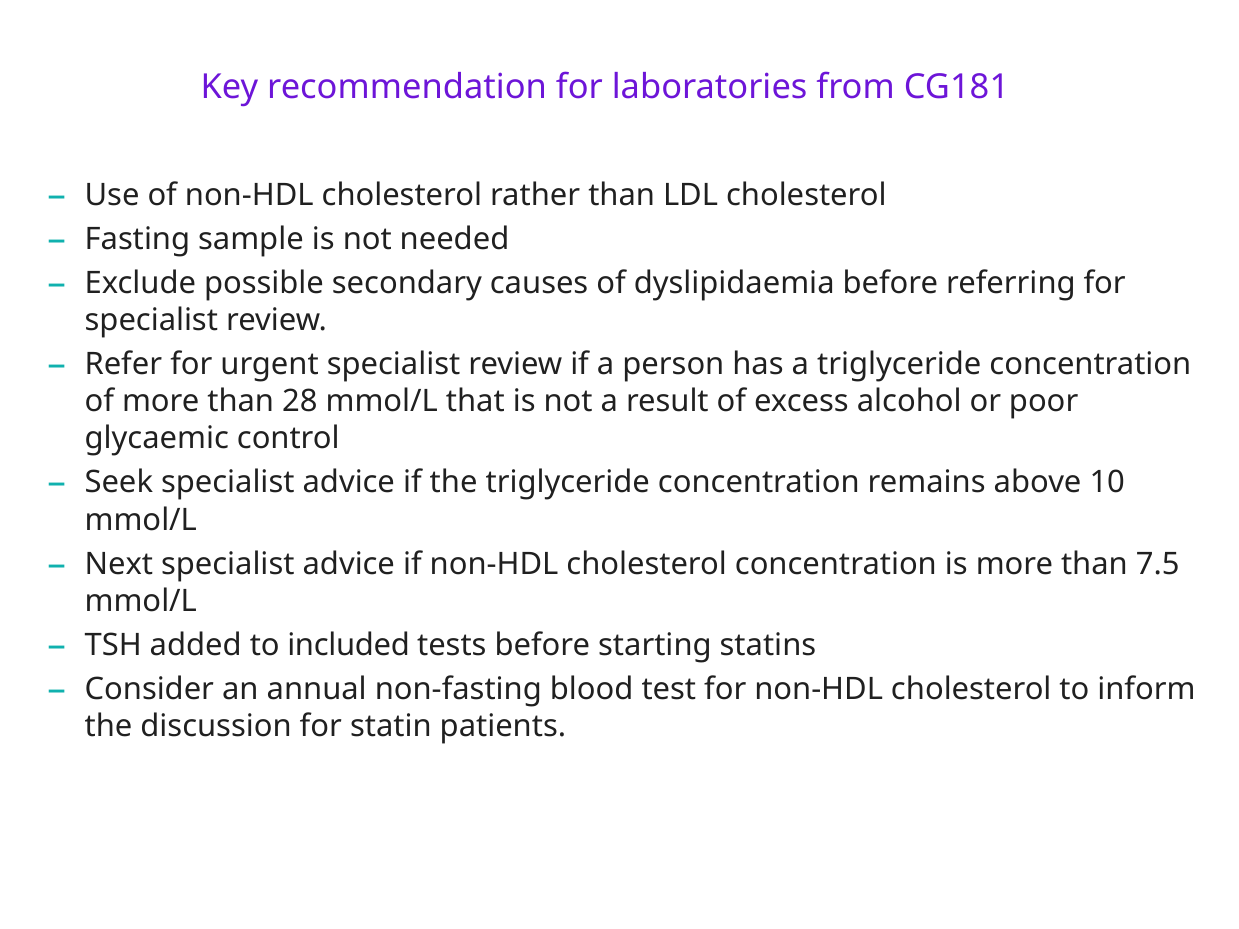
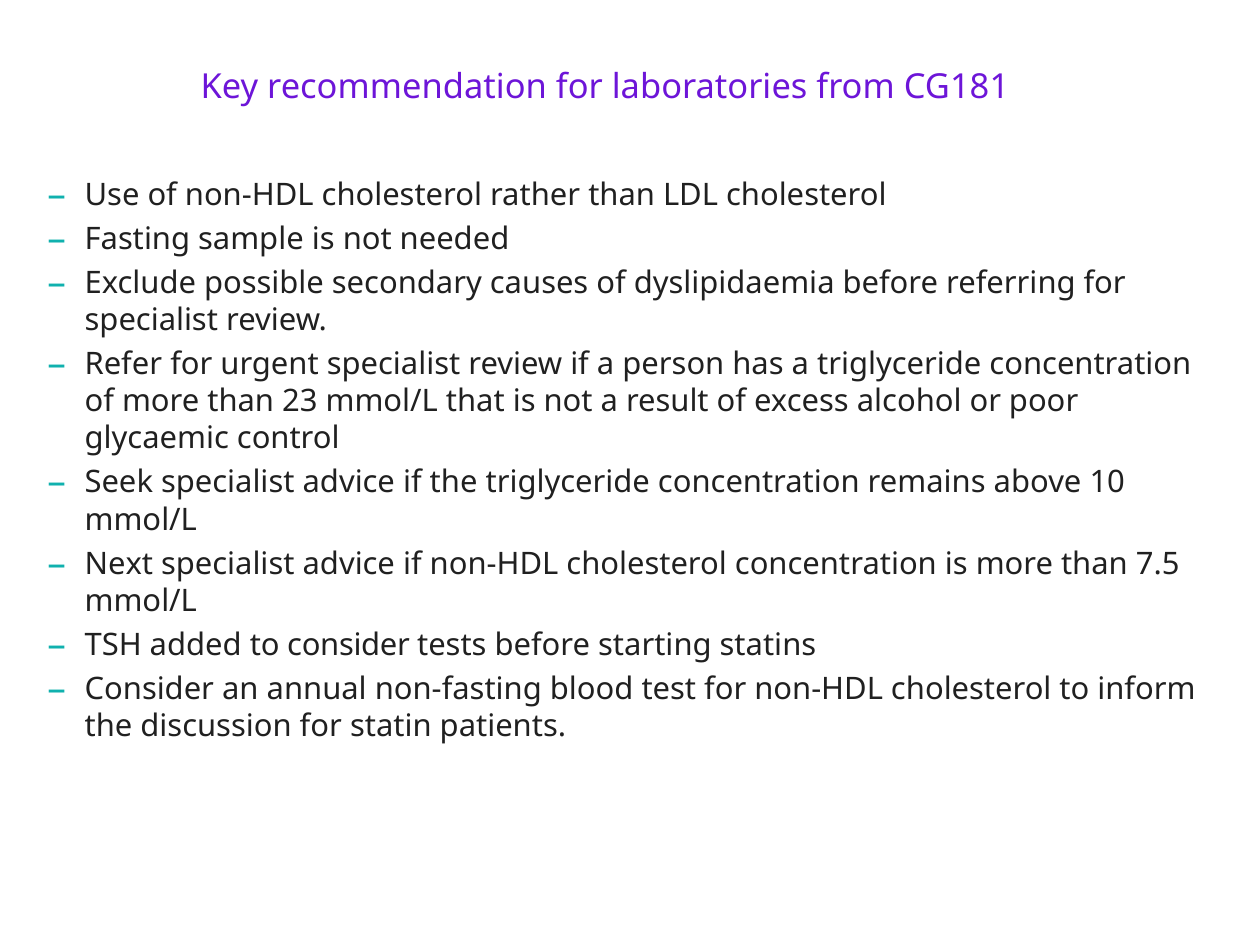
28: 28 -> 23
to included: included -> consider
